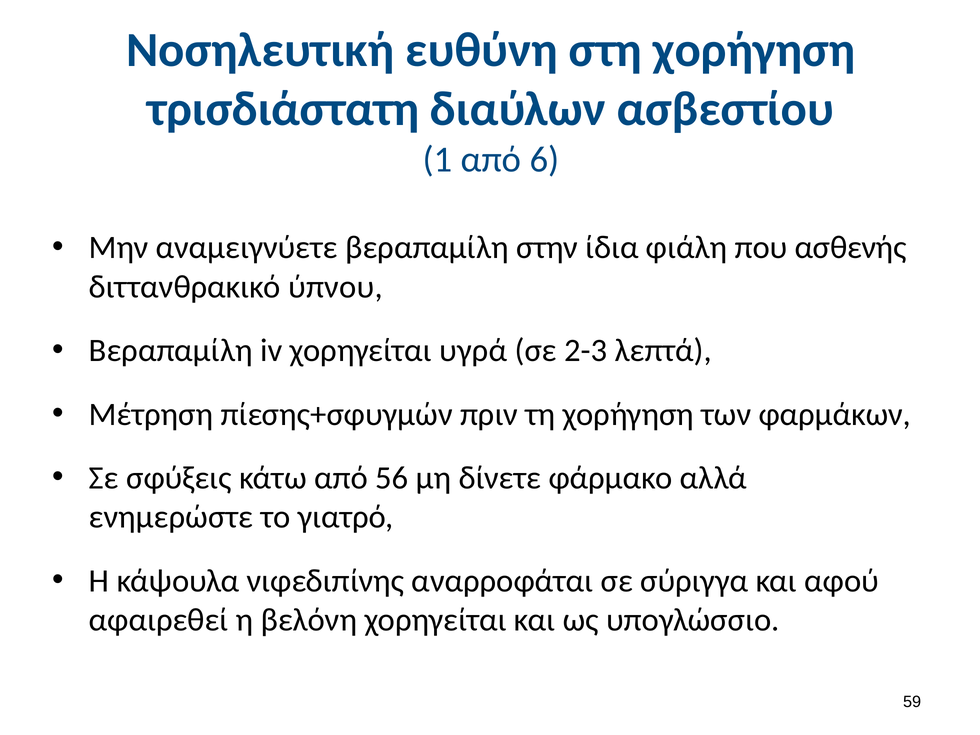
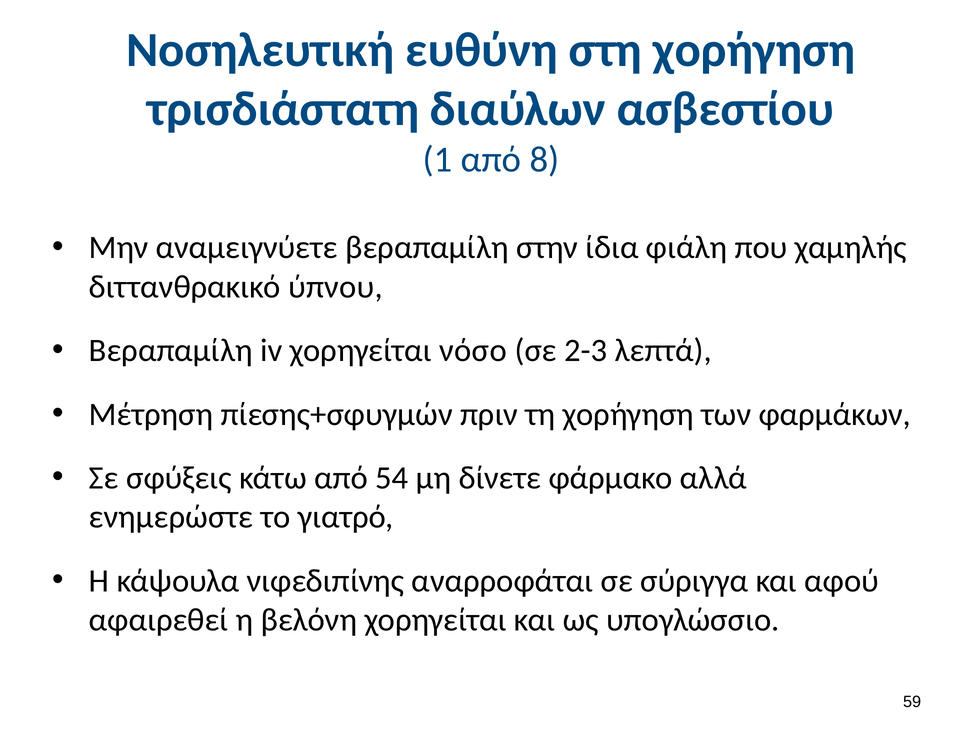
6: 6 -> 8
ασθενής: ασθενής -> χαμηλής
υγρά: υγρά -> νόσο
56: 56 -> 54
